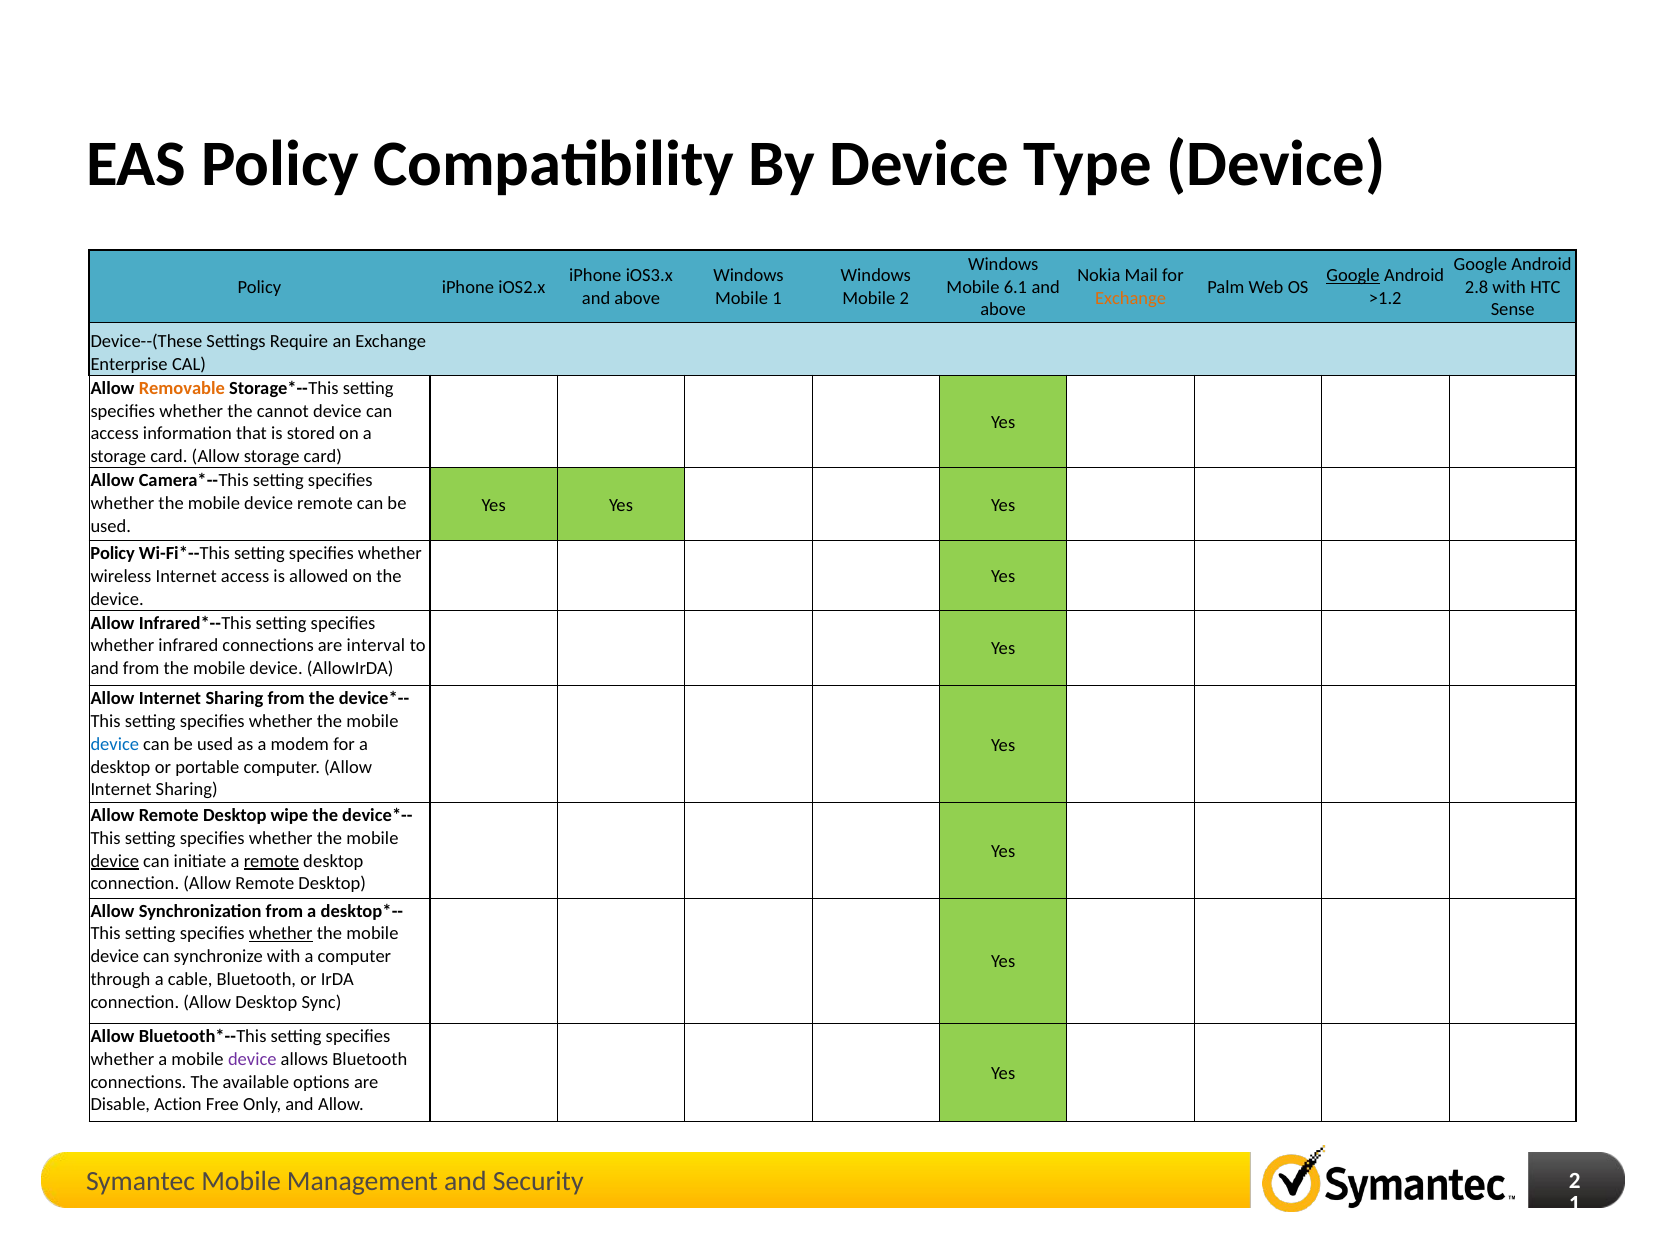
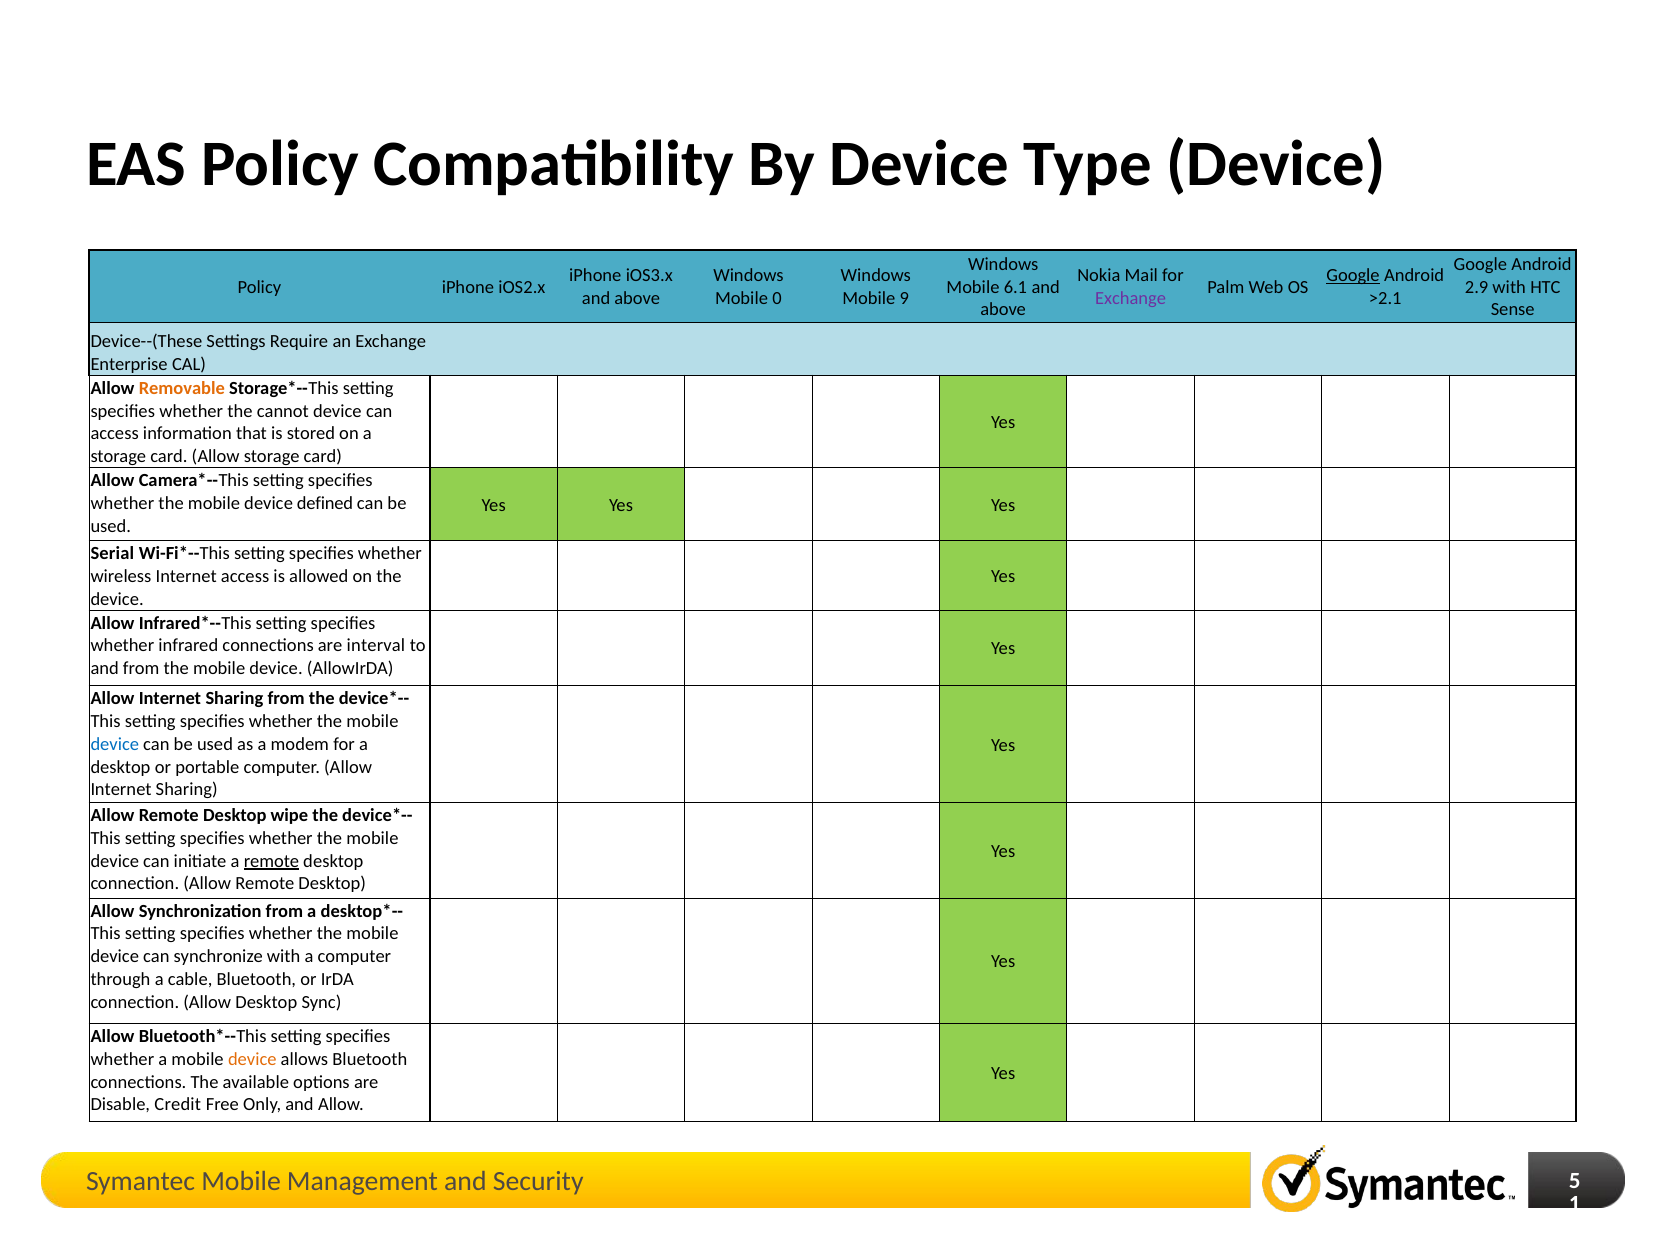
2.8: 2.8 -> 2.9
Mobile 1: 1 -> 0
Mobile 2: 2 -> 9
Exchange at (1131, 299) colour: orange -> purple
>1.2: >1.2 -> >2.1
device remote: remote -> defined
Policy at (113, 554): Policy -> Serial
device at (115, 861) underline: present -> none
whether at (281, 934) underline: present -> none
device at (252, 1060) colour: purple -> orange
Action: Action -> Credit
Security 2: 2 -> 5
